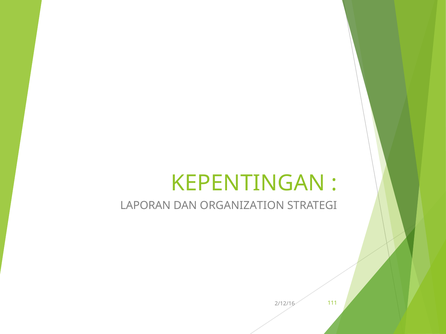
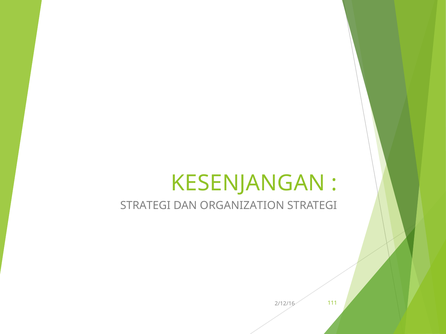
KEPENTINGAN: KEPENTINGAN -> KESENJANGAN
LAPORAN at (145, 206): LAPORAN -> STRATEGI
